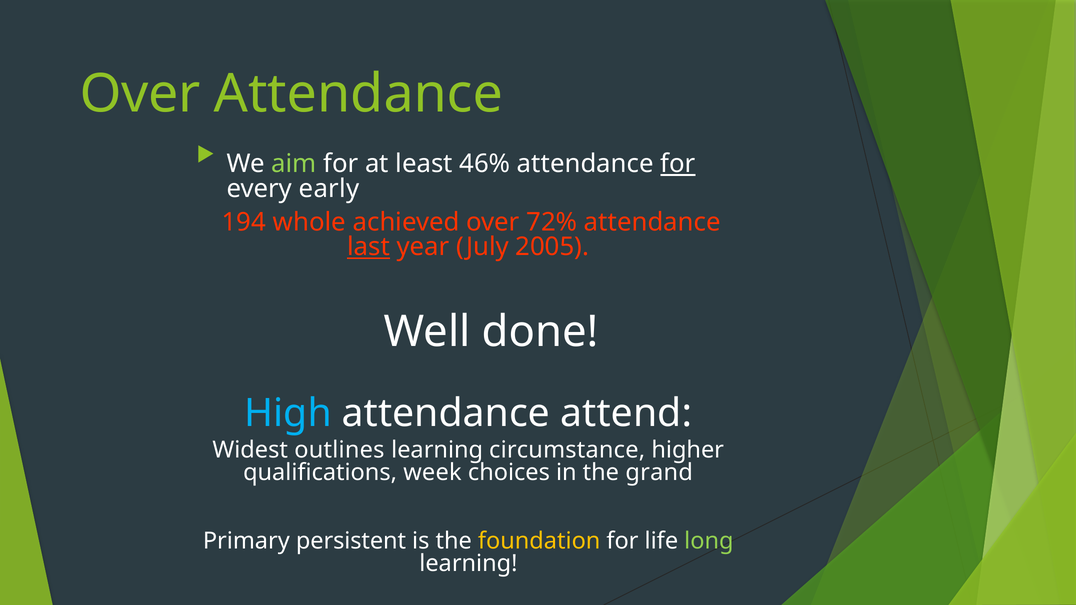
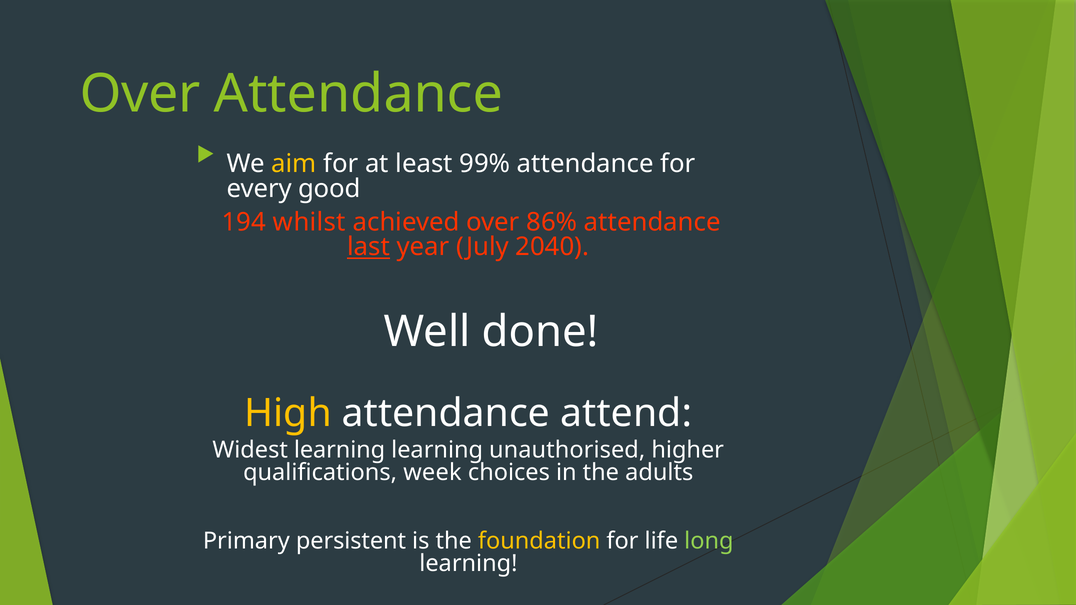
aim colour: light green -> yellow
46%: 46% -> 99%
for at (678, 164) underline: present -> none
early: early -> good
whole: whole -> whilst
72%: 72% -> 86%
2005: 2005 -> 2040
High colour: light blue -> yellow
Widest outlines: outlines -> learning
circumstance: circumstance -> unauthorised
grand: grand -> adults
